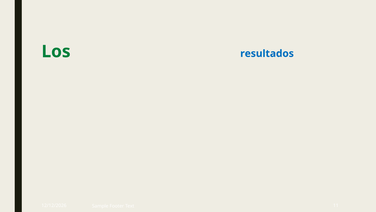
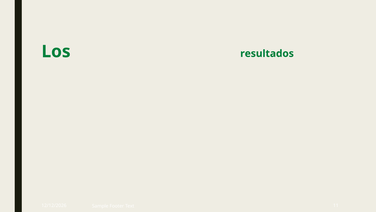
resultados at (267, 53) colour: blue -> green
